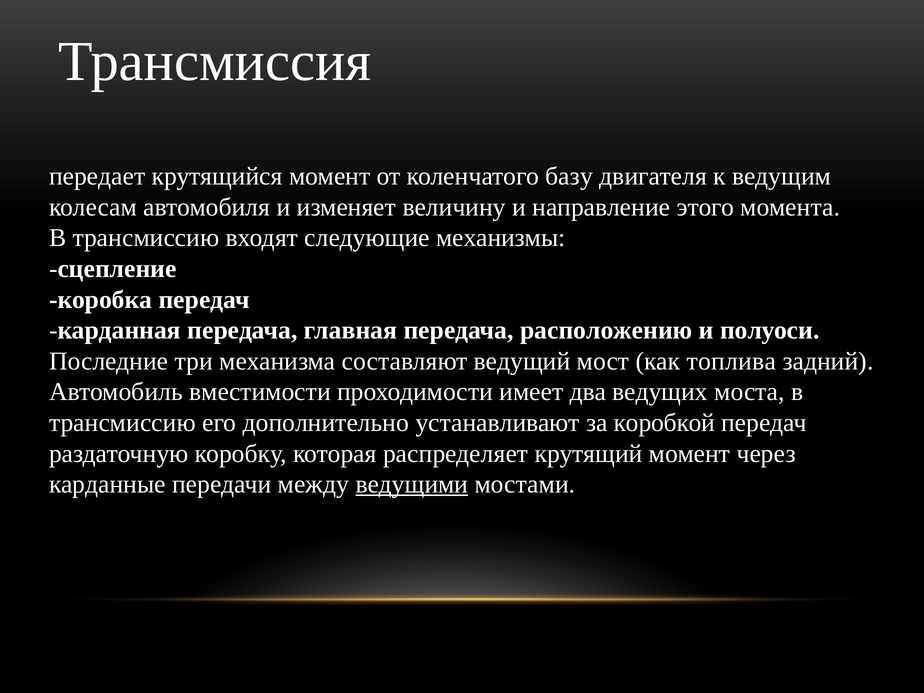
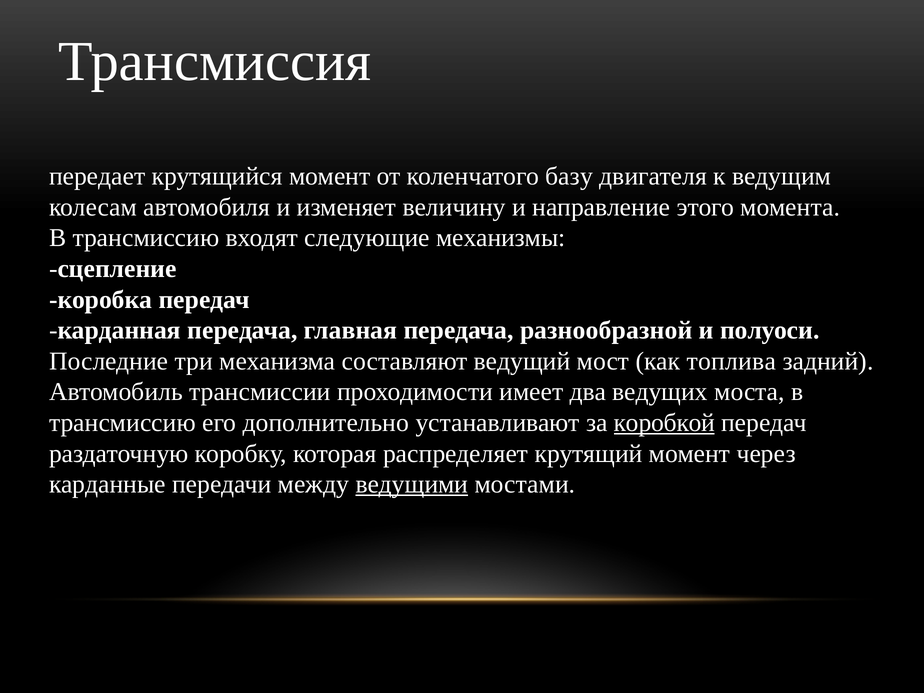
расположению: расположению -> разнообразной
вместимости: вместимости -> трансмиссии
коробкой underline: none -> present
